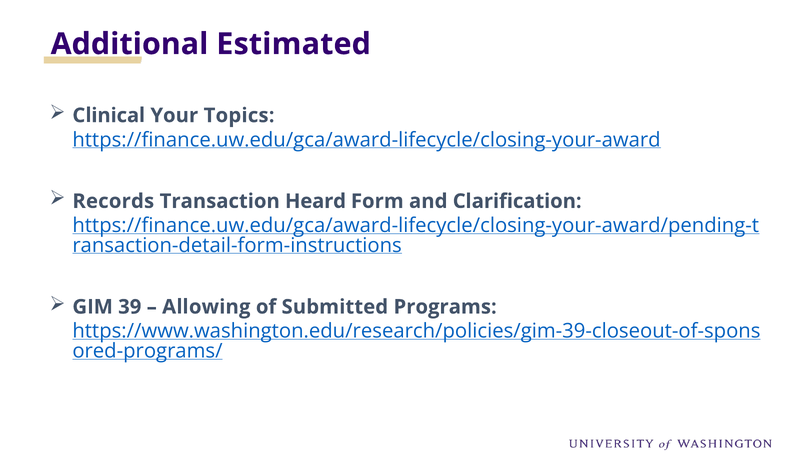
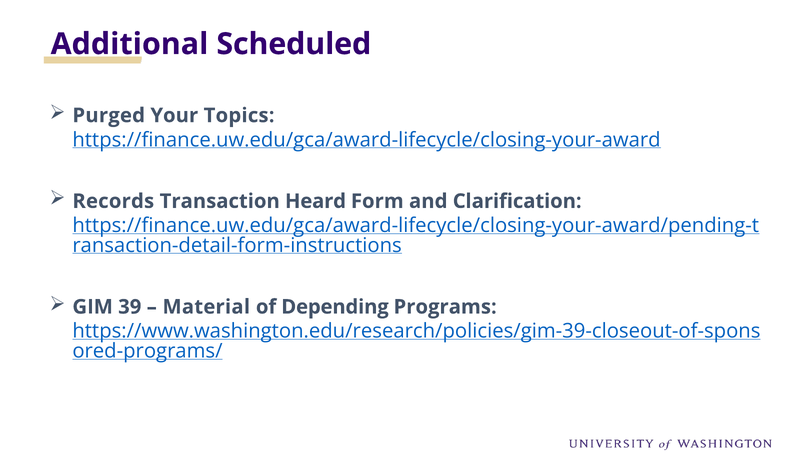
Estimated: Estimated -> Scheduled
Clinical: Clinical -> Purged
Allowing: Allowing -> Material
Submitted: Submitted -> Depending
